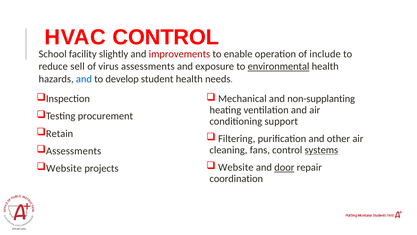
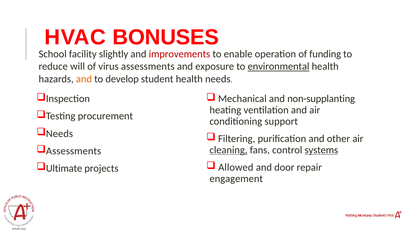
HVAC CONTROL: CONTROL -> BONUSES
include: include -> funding
sell: sell -> will
and at (84, 79) colour: blue -> orange
Retain at (60, 133): Retain -> Needs
cleaning underline: none -> present
Website at (236, 167): Website -> Allowed
door underline: present -> none
Website at (64, 168): Website -> Ultimate
coordination: coordination -> engagement
